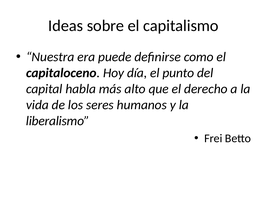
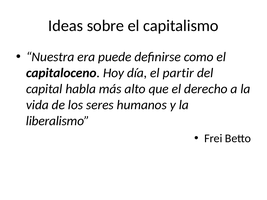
punto: punto -> partir
